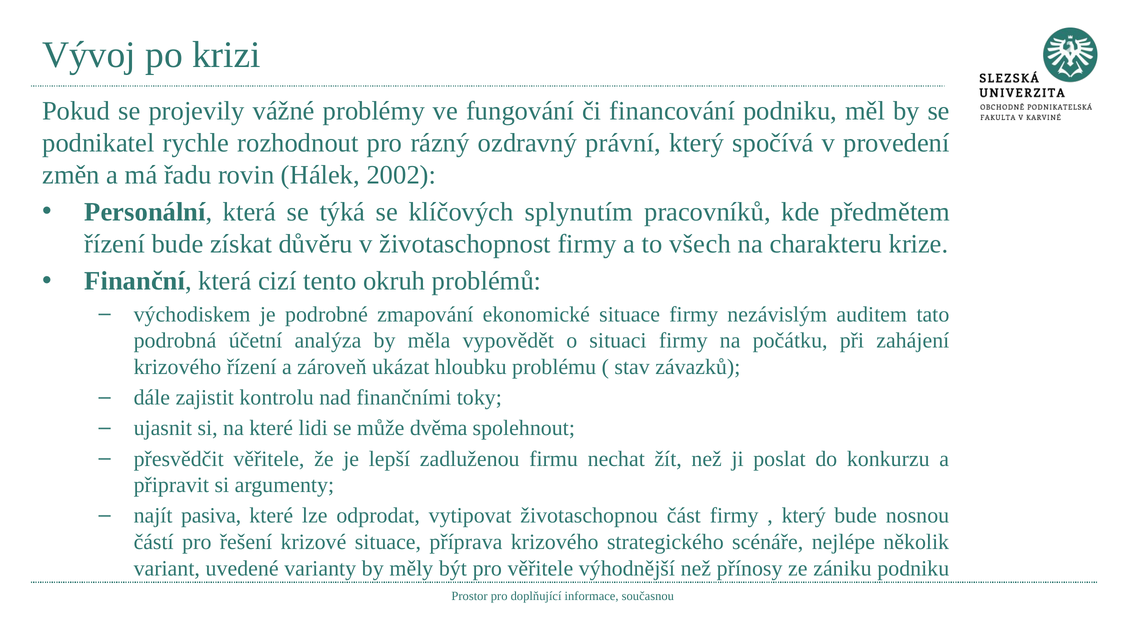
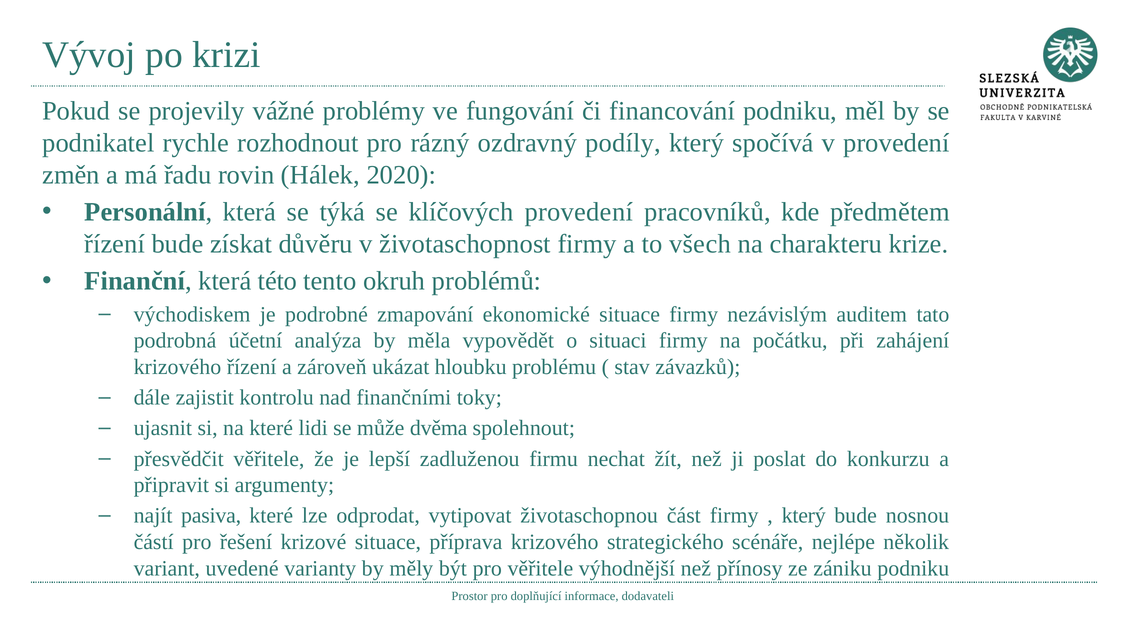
právní: právní -> podíly
2002: 2002 -> 2020
klíčových splynutím: splynutím -> provedení
cizí: cizí -> této
současnou: současnou -> dodavateli
